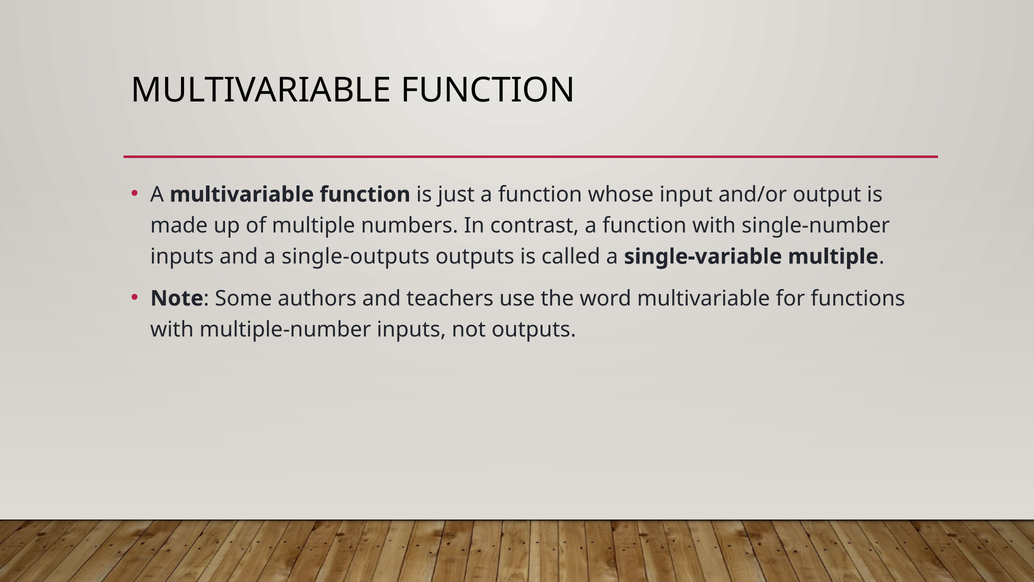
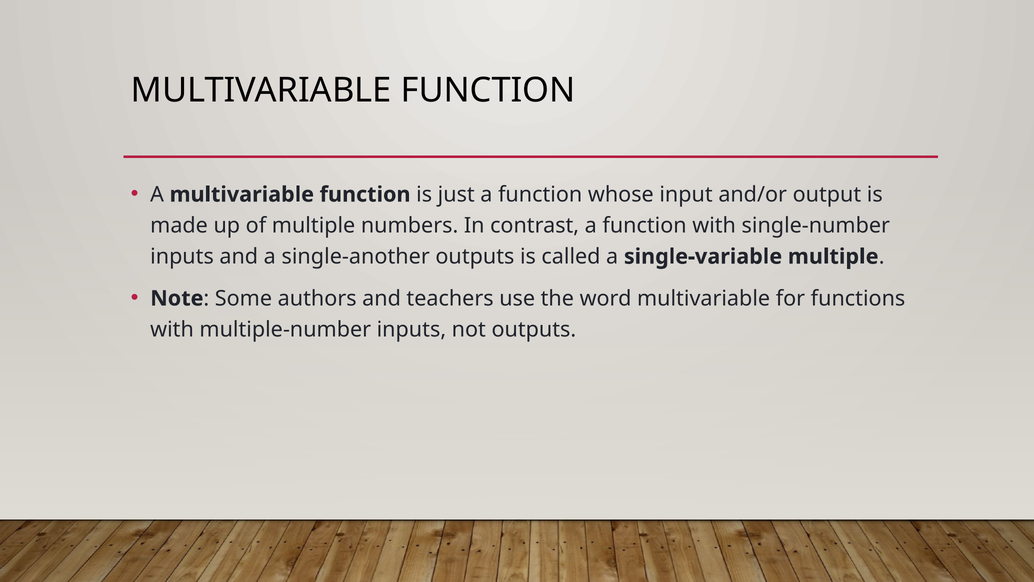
single-outputs: single-outputs -> single-another
